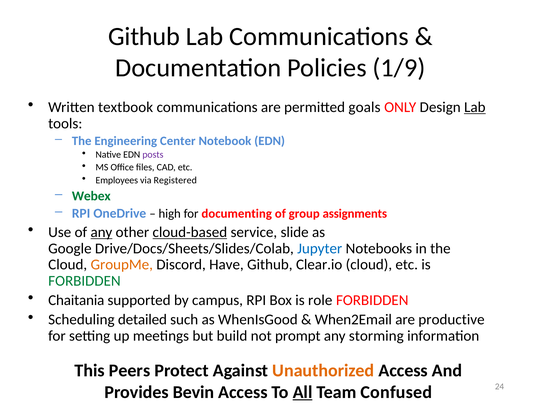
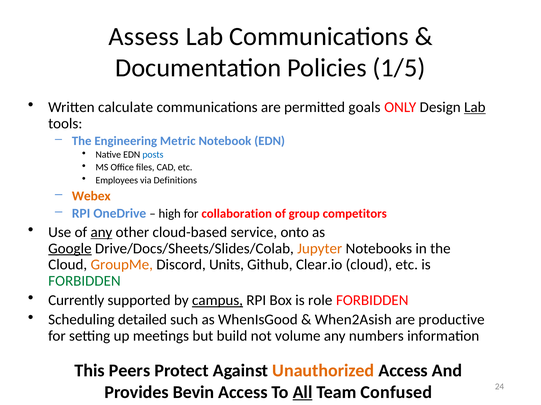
Github at (144, 37): Github -> Assess
1/9: 1/9 -> 1/5
textbook: textbook -> calculate
Center: Center -> Metric
posts colour: purple -> blue
Registered: Registered -> Definitions
Webex colour: green -> orange
documenting: documenting -> collaboration
assignments: assignments -> competitors
cloud-based underline: present -> none
slide: slide -> onto
Google underline: none -> present
Jupyter colour: blue -> orange
Have: Have -> Units
Chaitania: Chaitania -> Currently
campus underline: none -> present
When2Email: When2Email -> When2Asish
prompt: prompt -> volume
storming: storming -> numbers
